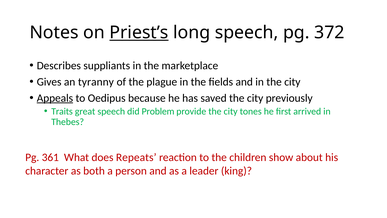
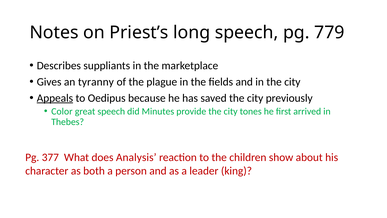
Priest’s underline: present -> none
372: 372 -> 779
Traits: Traits -> Color
Problem: Problem -> Minutes
361: 361 -> 377
Repeats: Repeats -> Analysis
